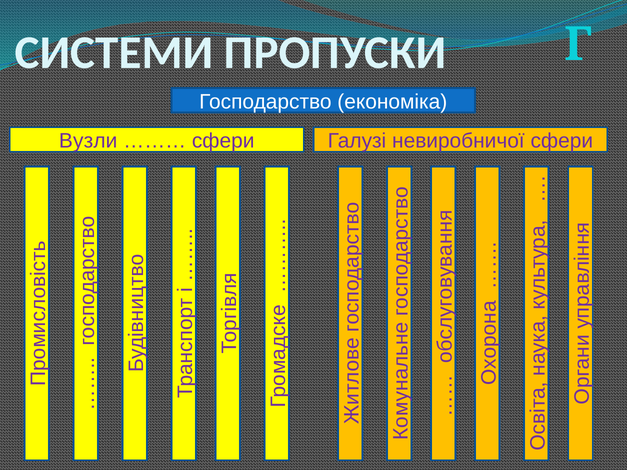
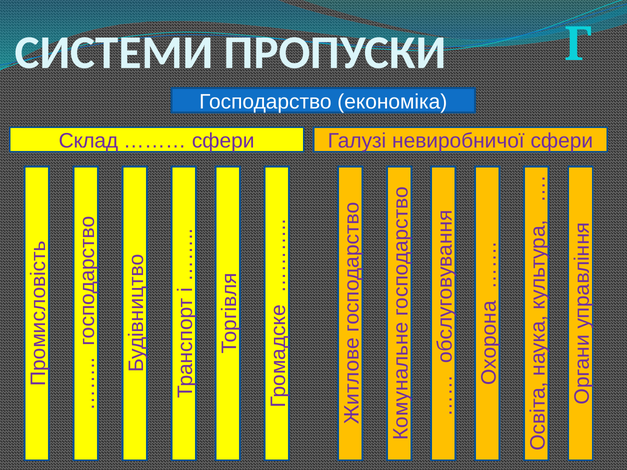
Вузли: Вузли -> Склад
